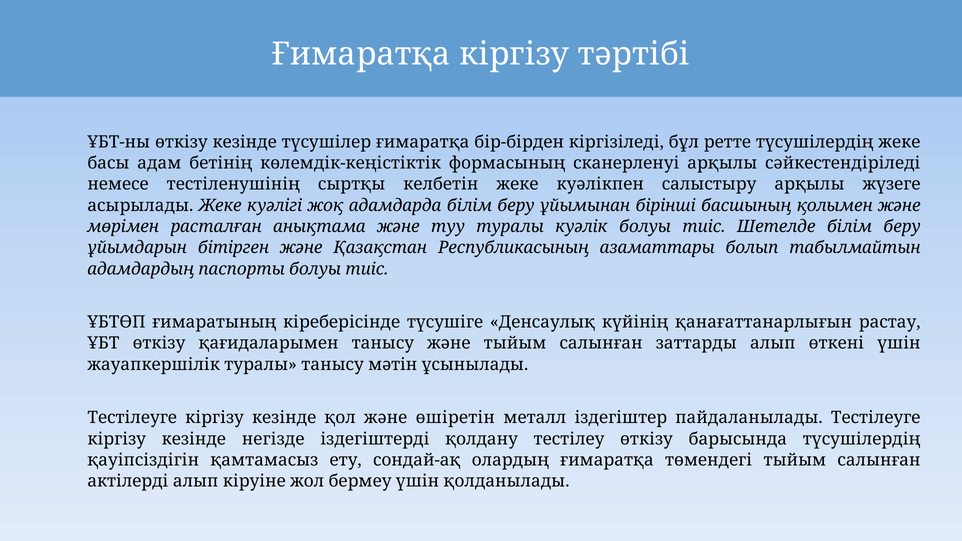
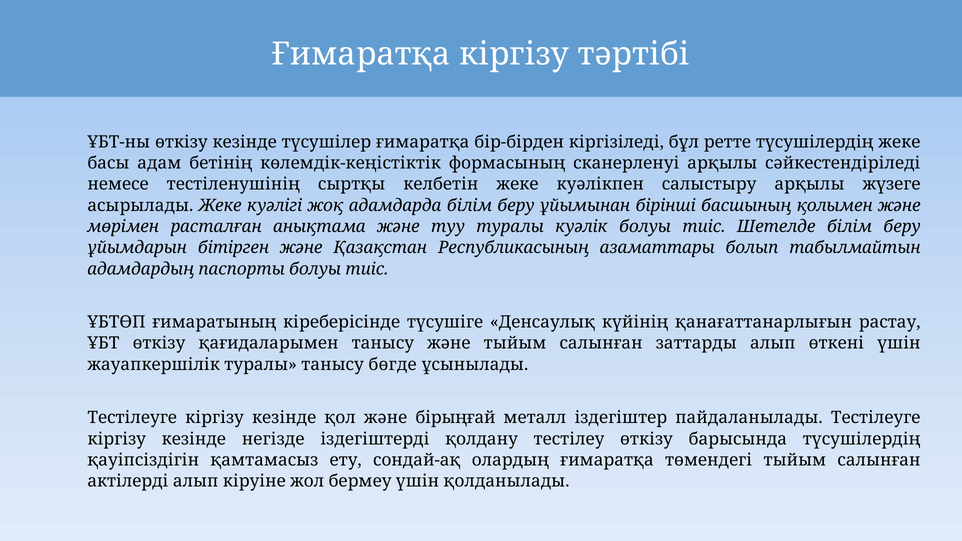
мәтін: мәтін -> бөгде
өшіретін: өшіретін -> бірыңғай
